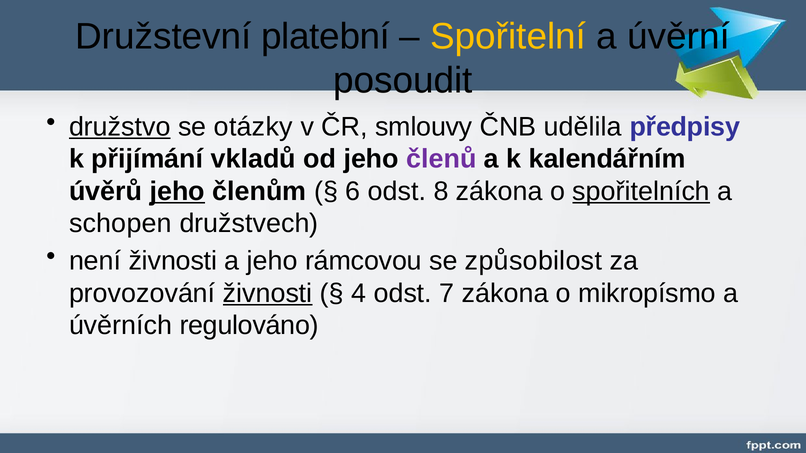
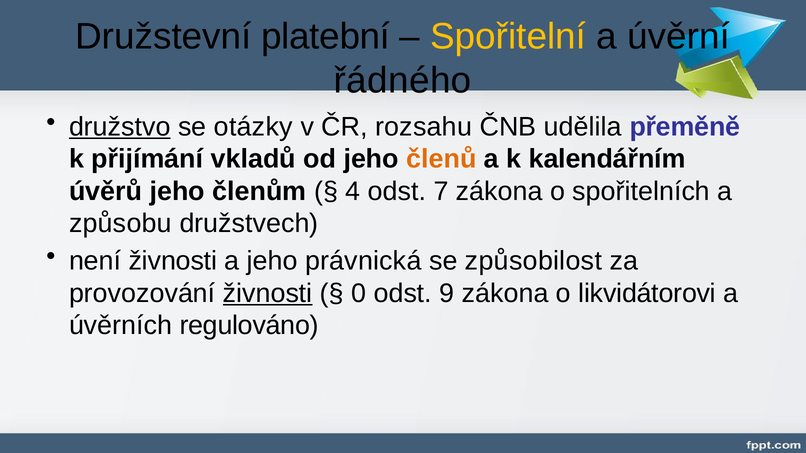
posoudit: posoudit -> řádného
smlouvy: smlouvy -> rozsahu
předpisy: předpisy -> přeměně
členů colour: purple -> orange
jeho at (177, 191) underline: present -> none
6: 6 -> 4
8: 8 -> 7
spořitelních underline: present -> none
schopen: schopen -> způsobu
rámcovou: rámcovou -> právnická
4: 4 -> 0
7: 7 -> 9
mikropísmo: mikropísmo -> likvidátorovi
